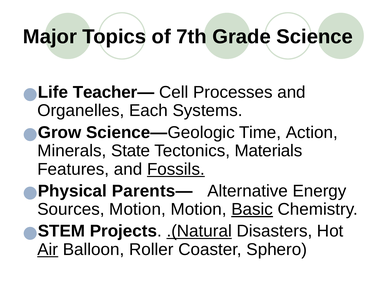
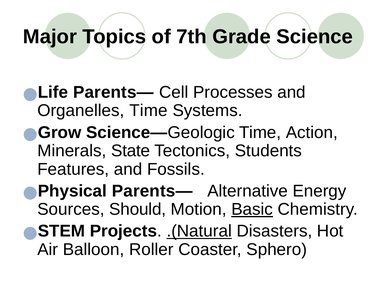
Life Teacher—: Teacher— -> Parents—
Organelles Each: Each -> Time
Materials: Materials -> Students
Fossils underline: present -> none
Sources Motion: Motion -> Should
Air underline: present -> none
